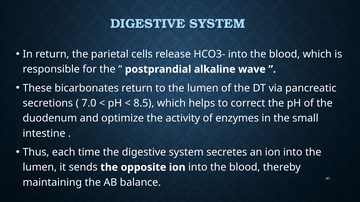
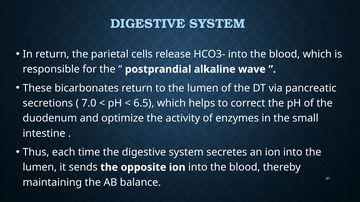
8.5: 8.5 -> 6.5
